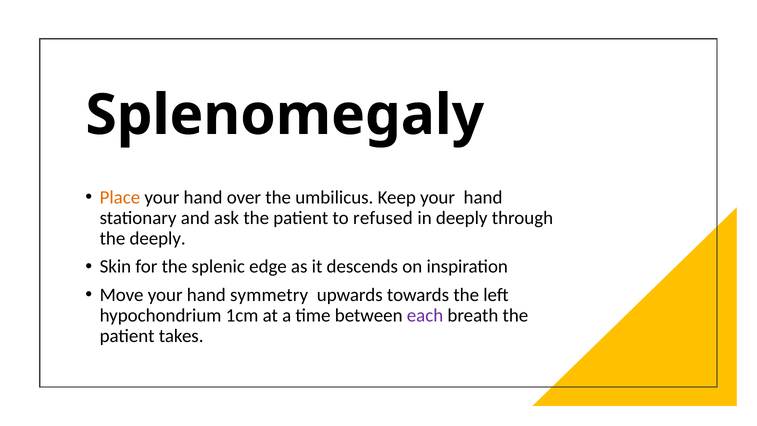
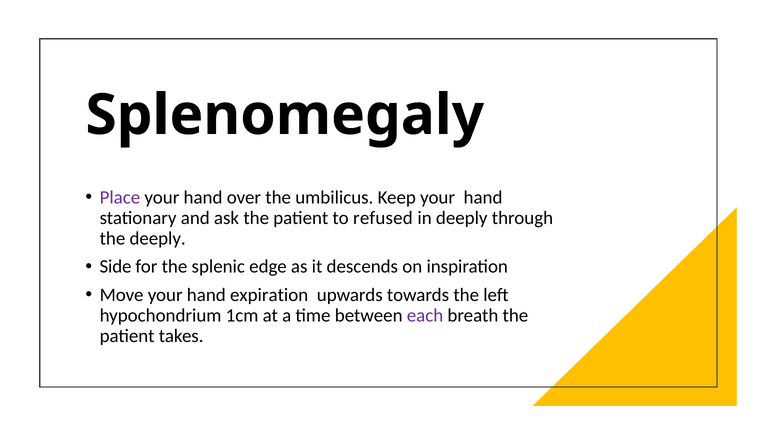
Place colour: orange -> purple
Skin: Skin -> Side
symmetry: symmetry -> expiration
